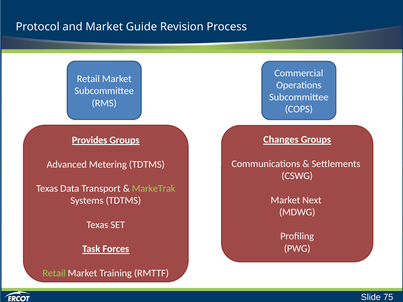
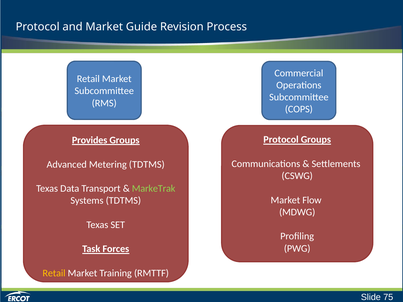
Changes at (281, 140): Changes -> Protocol
Next: Next -> Flow
Retail at (54, 273) colour: light green -> yellow
